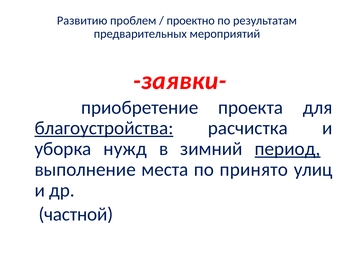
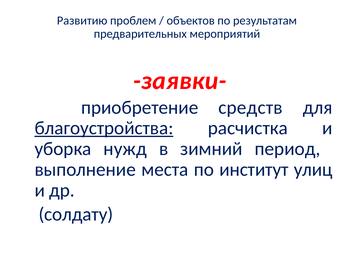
проектно: проектно -> объектов
проекта: проекта -> средств
период underline: present -> none
принято: принято -> институт
частной: частной -> солдату
